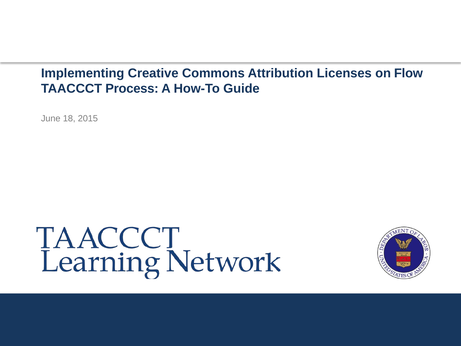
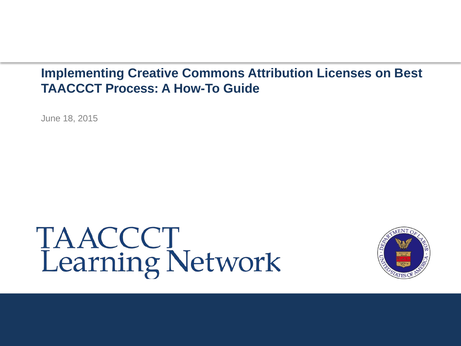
Flow: Flow -> Best
